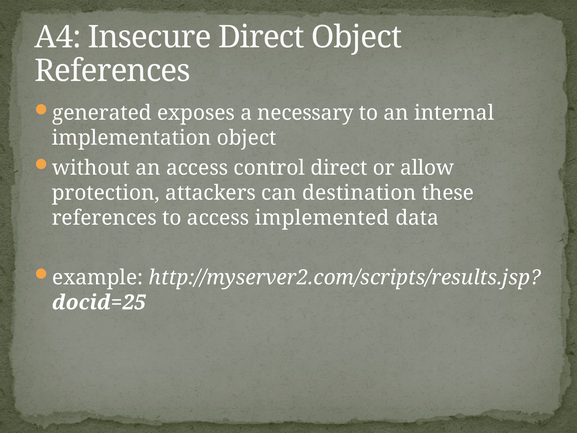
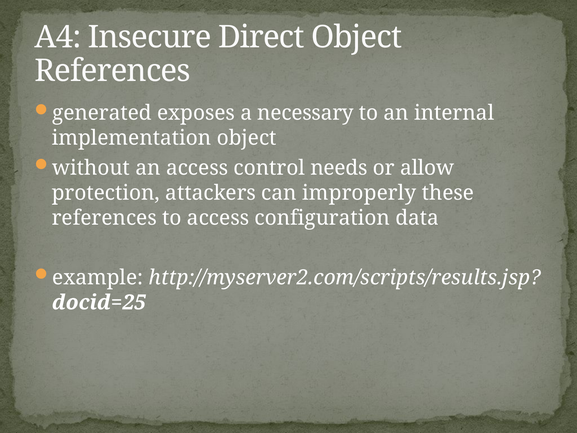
control direct: direct -> needs
destination: destination -> improperly
implemented: implemented -> configuration
